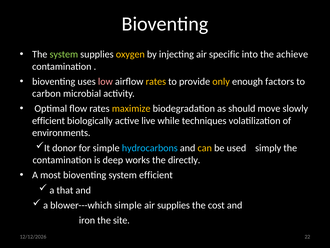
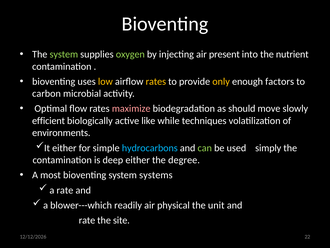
oxygen colour: yellow -> light green
specific: specific -> present
achieve: achieve -> nutrient
low colour: pink -> yellow
maximize colour: yellow -> pink
live: live -> like
It donor: donor -> either
can colour: yellow -> light green
deep works: works -> either
directly: directly -> degree
system efficient: efficient -> systems
a that: that -> rate
blower---which simple: simple -> readily
air supplies: supplies -> physical
cost: cost -> unit
iron at (87, 220): iron -> rate
